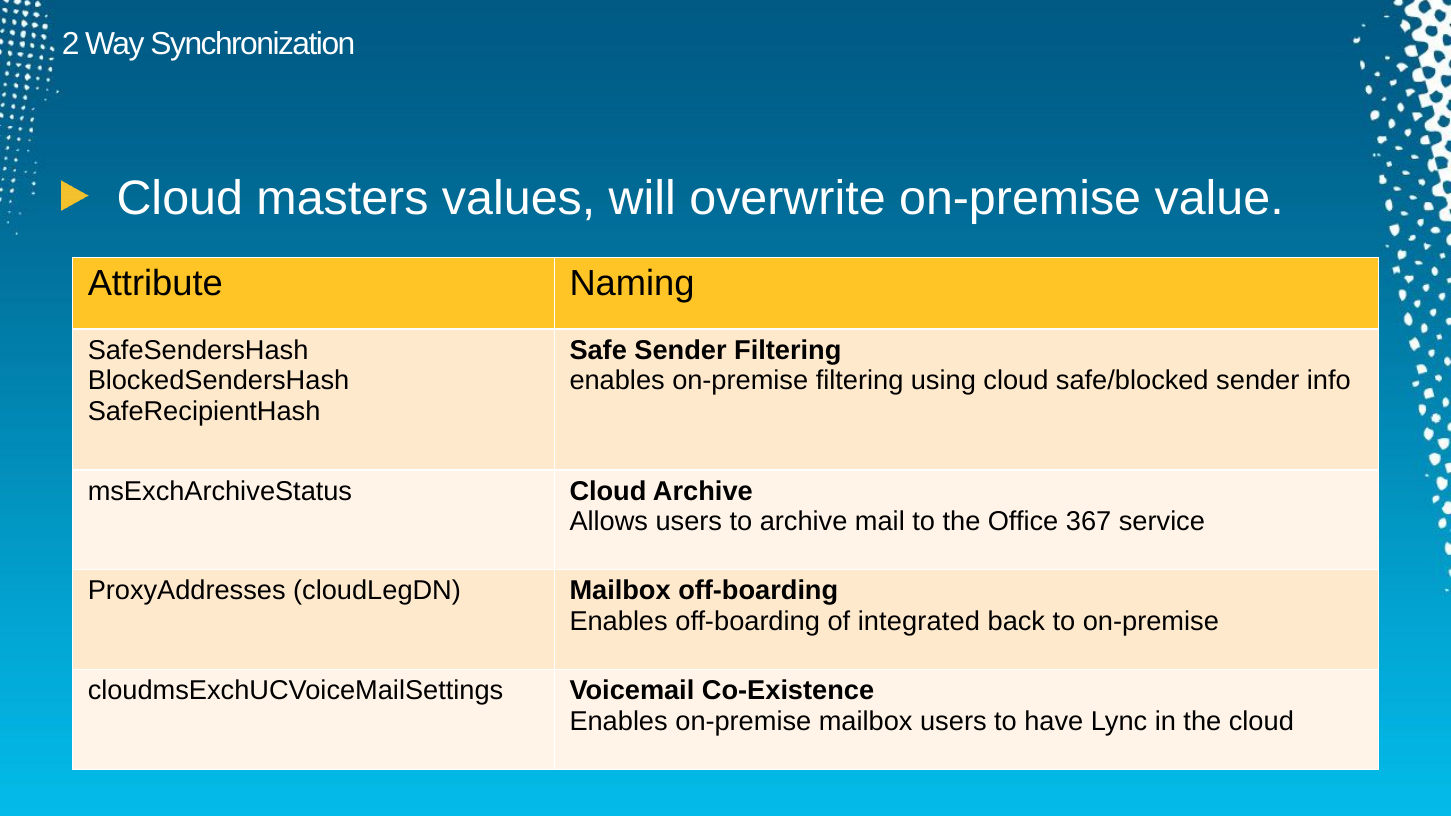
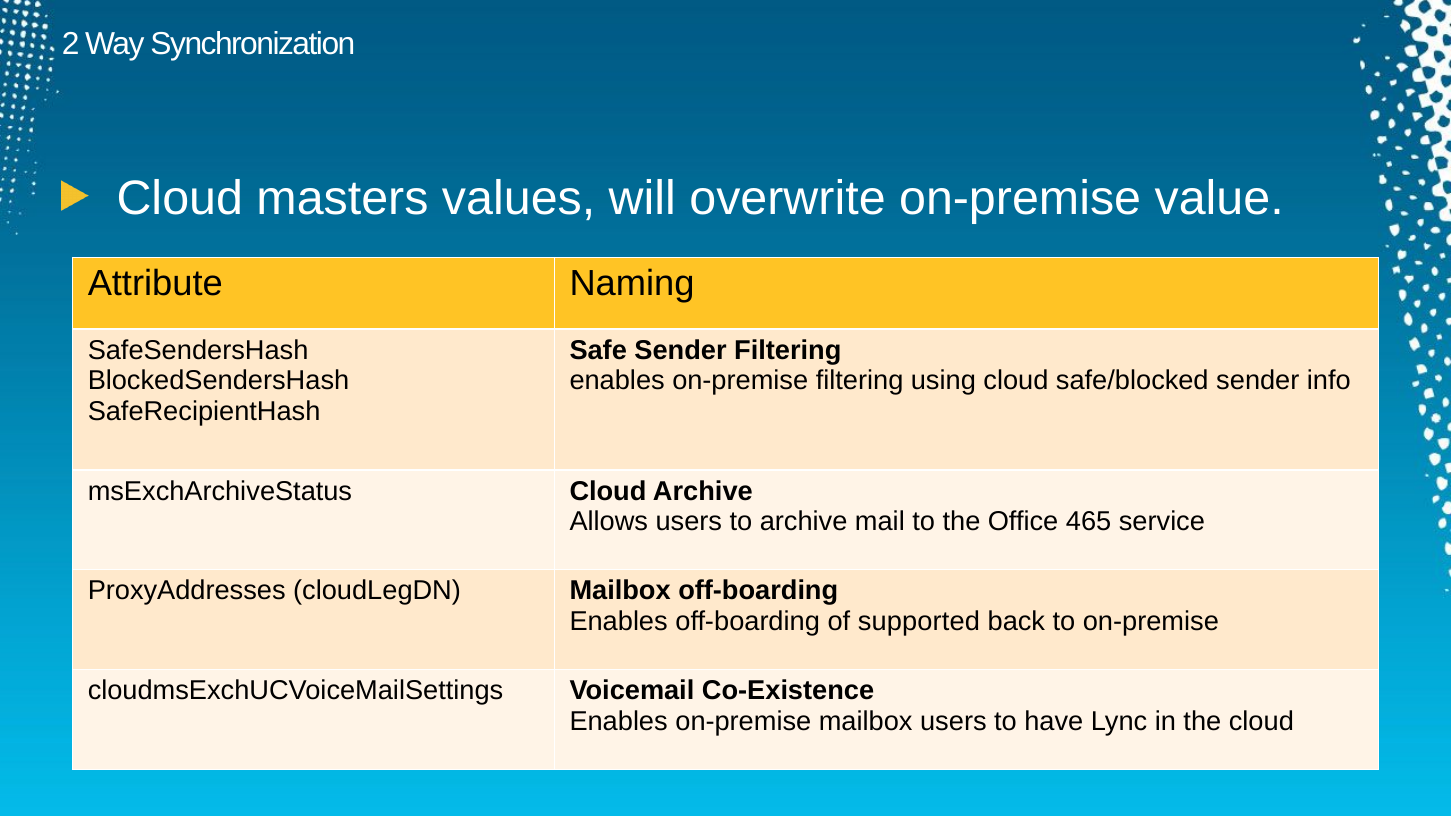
367: 367 -> 465
integrated: integrated -> supported
